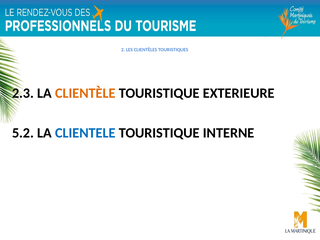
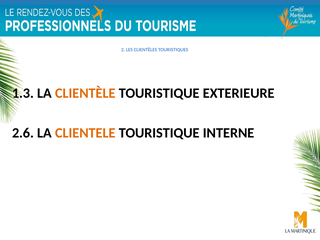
2.3: 2.3 -> 1.3
5.2: 5.2 -> 2.6
CLIENTELE colour: blue -> orange
